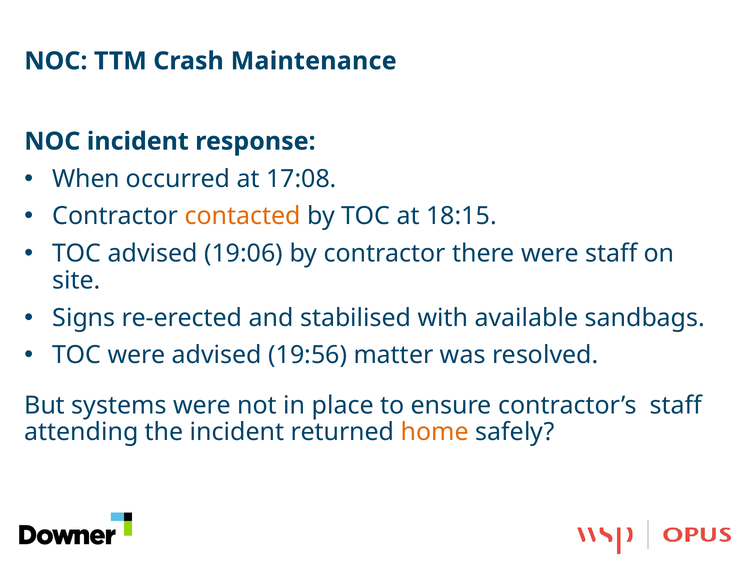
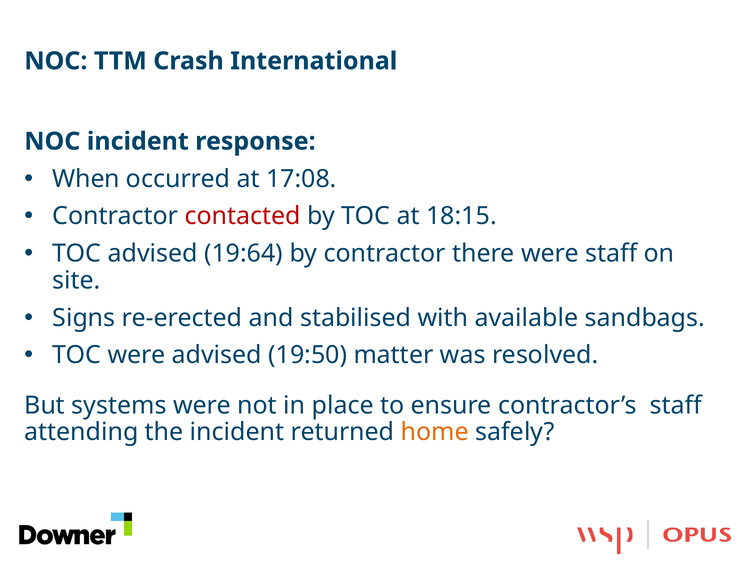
Maintenance: Maintenance -> International
contacted colour: orange -> red
19:06: 19:06 -> 19:64
19:56: 19:56 -> 19:50
